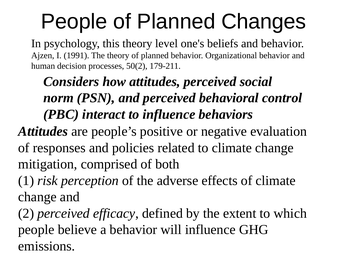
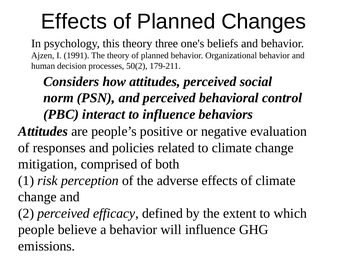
People at (74, 22): People -> Effects
level: level -> three
